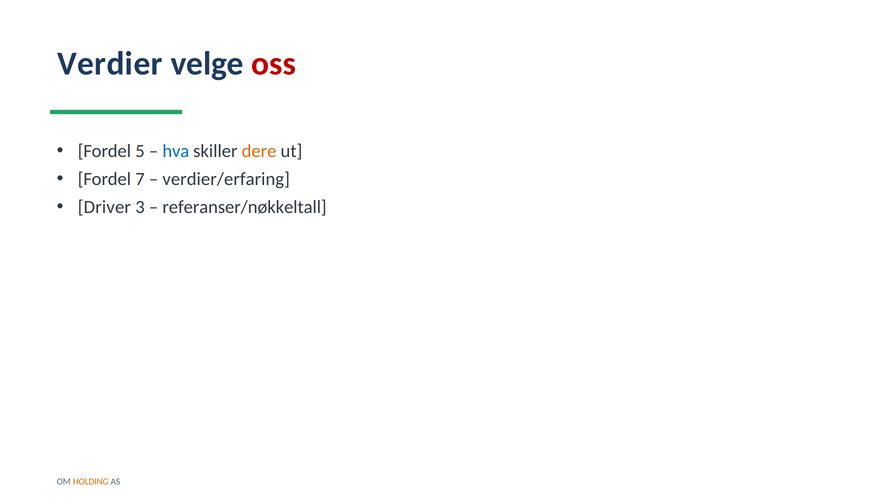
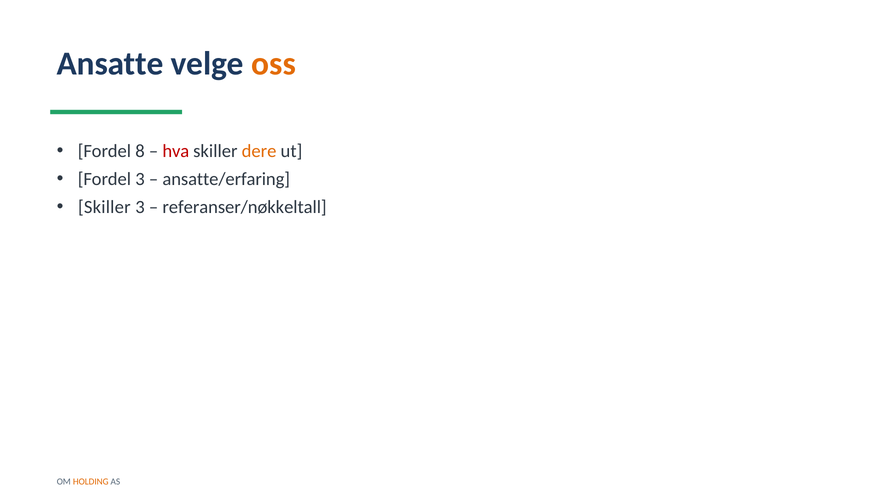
Verdier: Verdier -> Ansatte
oss colour: red -> orange
5: 5 -> 8
hva colour: blue -> red
Fordel 7: 7 -> 3
verdier/erfaring: verdier/erfaring -> ansatte/erfaring
Driver at (104, 207): Driver -> Skiller
